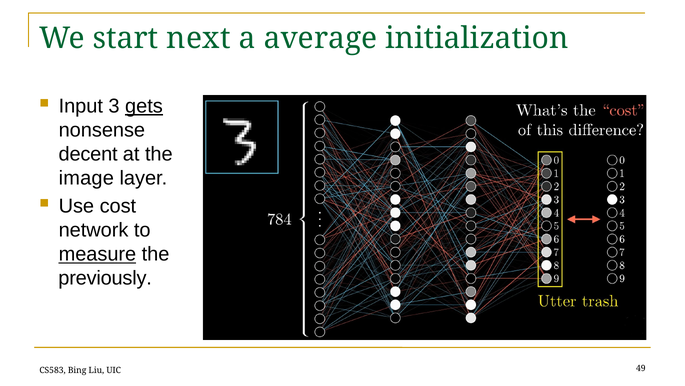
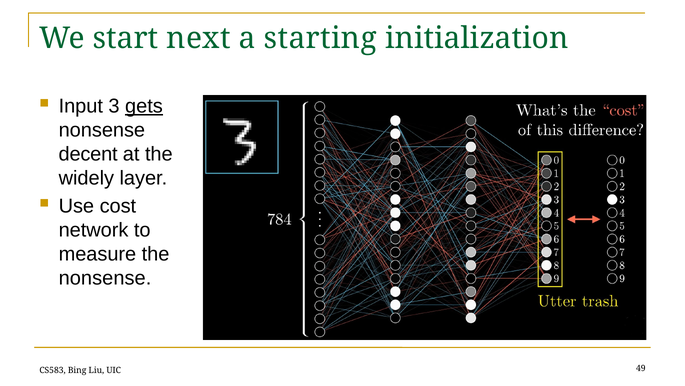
average: average -> starting
image: image -> widely
measure underline: present -> none
previously at (105, 278): previously -> nonsense
